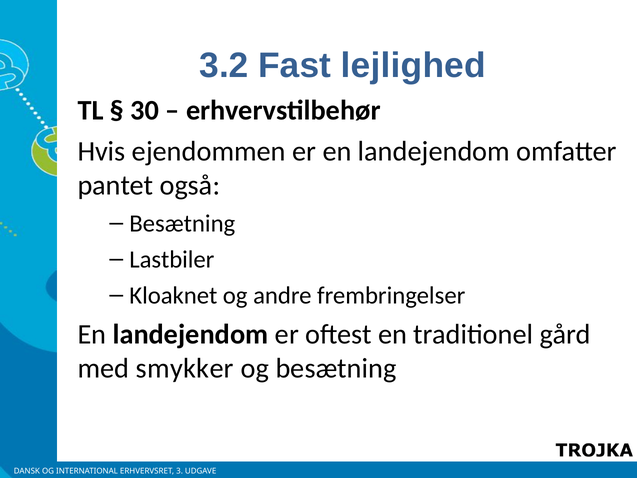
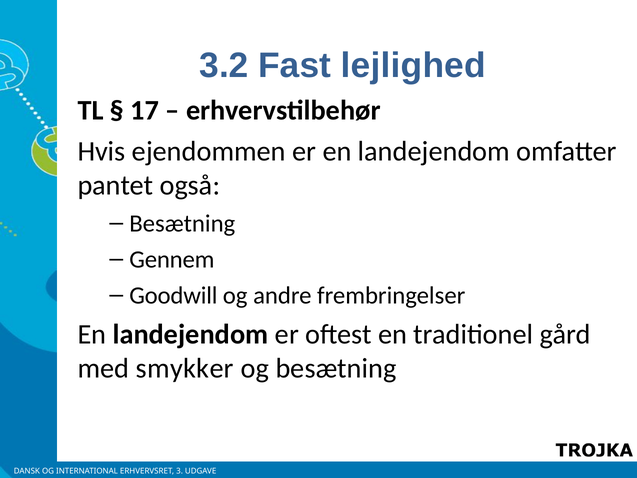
30: 30 -> 17
Lastbiler: Lastbiler -> Gennem
Kloaknet: Kloaknet -> Goodwill
